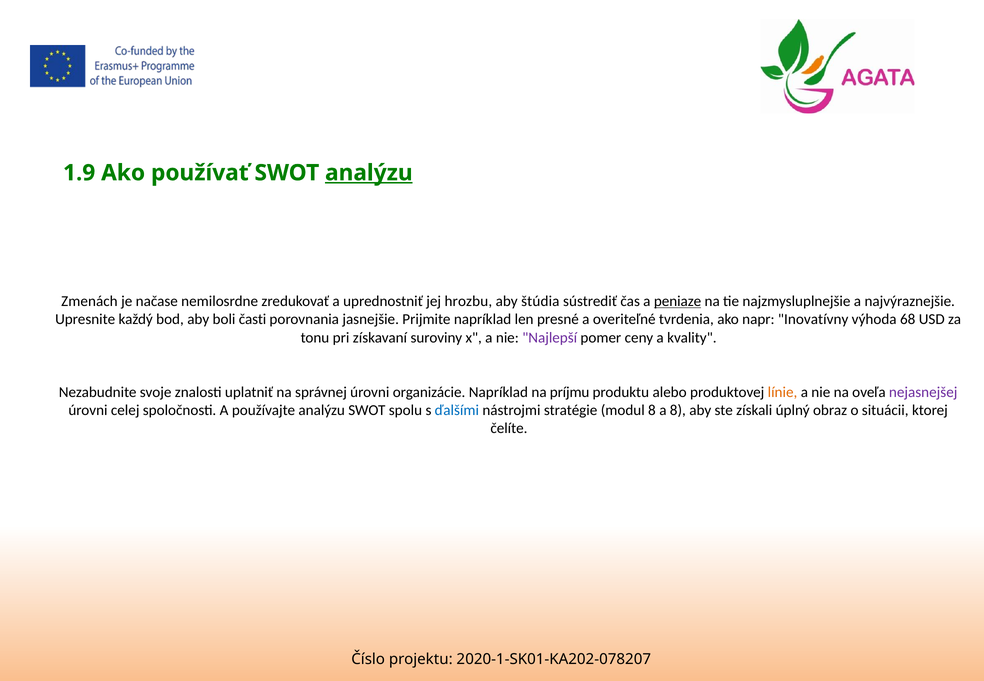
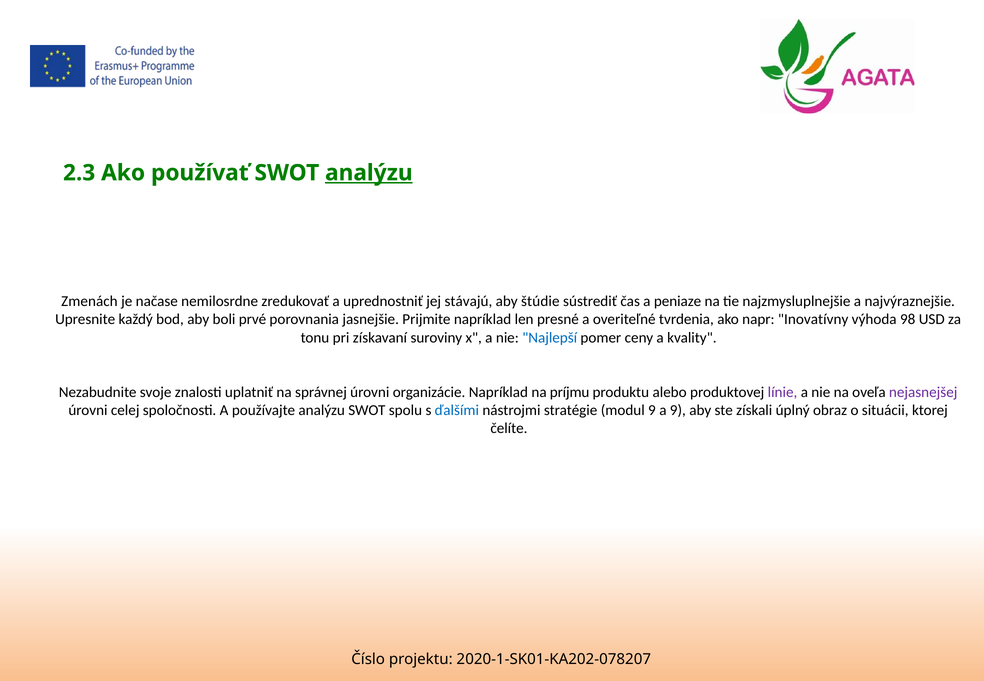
1.9: 1.9 -> 2.3
hrozbu: hrozbu -> stávajú
štúdia: štúdia -> štúdie
peniaze underline: present -> none
časti: časti -> prvé
68: 68 -> 98
Najlepší colour: purple -> blue
línie colour: orange -> purple
modul 8: 8 -> 9
a 8: 8 -> 9
